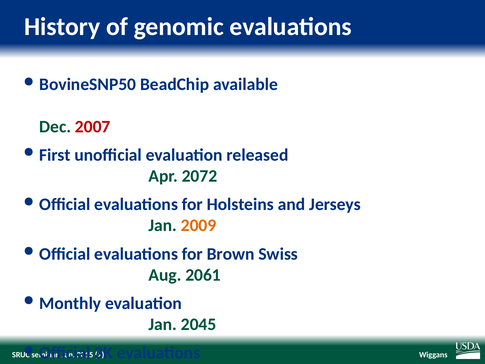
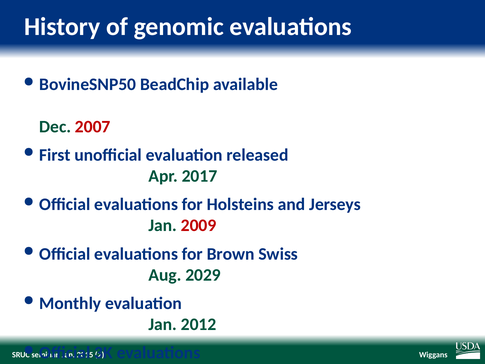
2072: 2072 -> 2017
2009 colour: orange -> red
2061: 2061 -> 2029
2045: 2045 -> 2012
